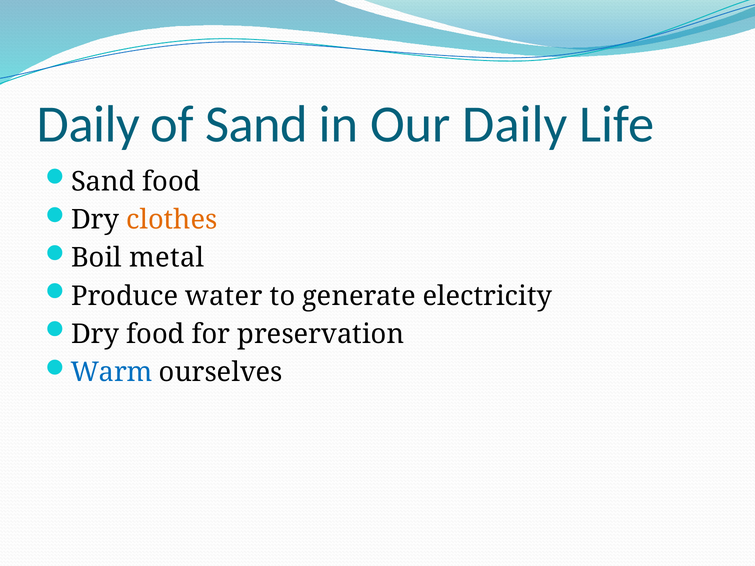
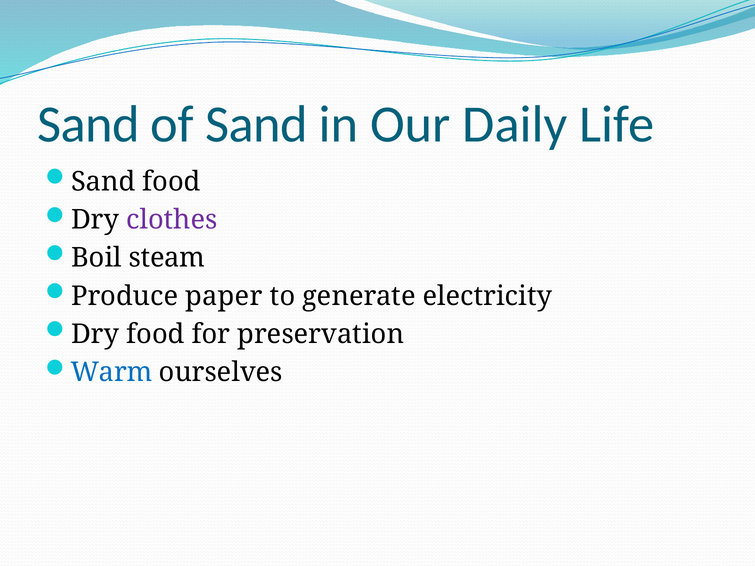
Daily at (88, 125): Daily -> Sand
clothes colour: orange -> purple
metal: metal -> steam
water: water -> paper
